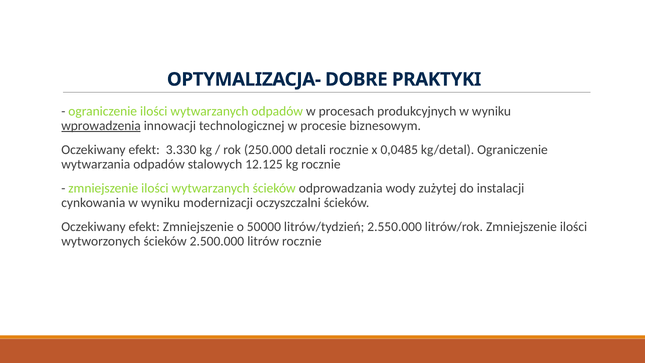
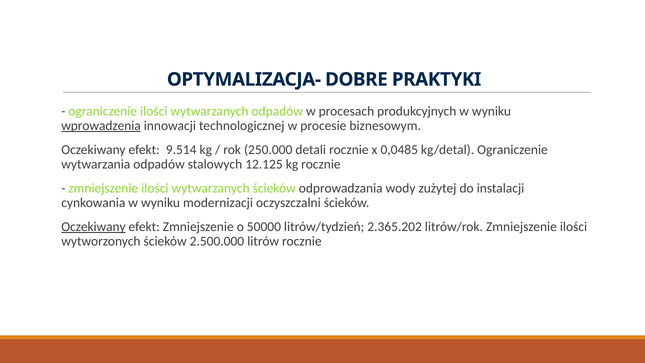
3.330: 3.330 -> 9.514
Oczekiwany at (93, 227) underline: none -> present
2.550.000: 2.550.000 -> 2.365.202
